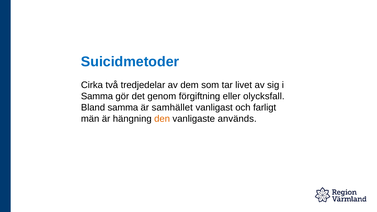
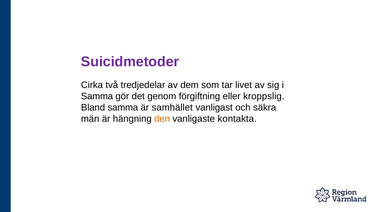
Suicidmetoder colour: blue -> purple
olycksfall: olycksfall -> kroppslig
farligt: farligt -> säkra
används: används -> kontakta
